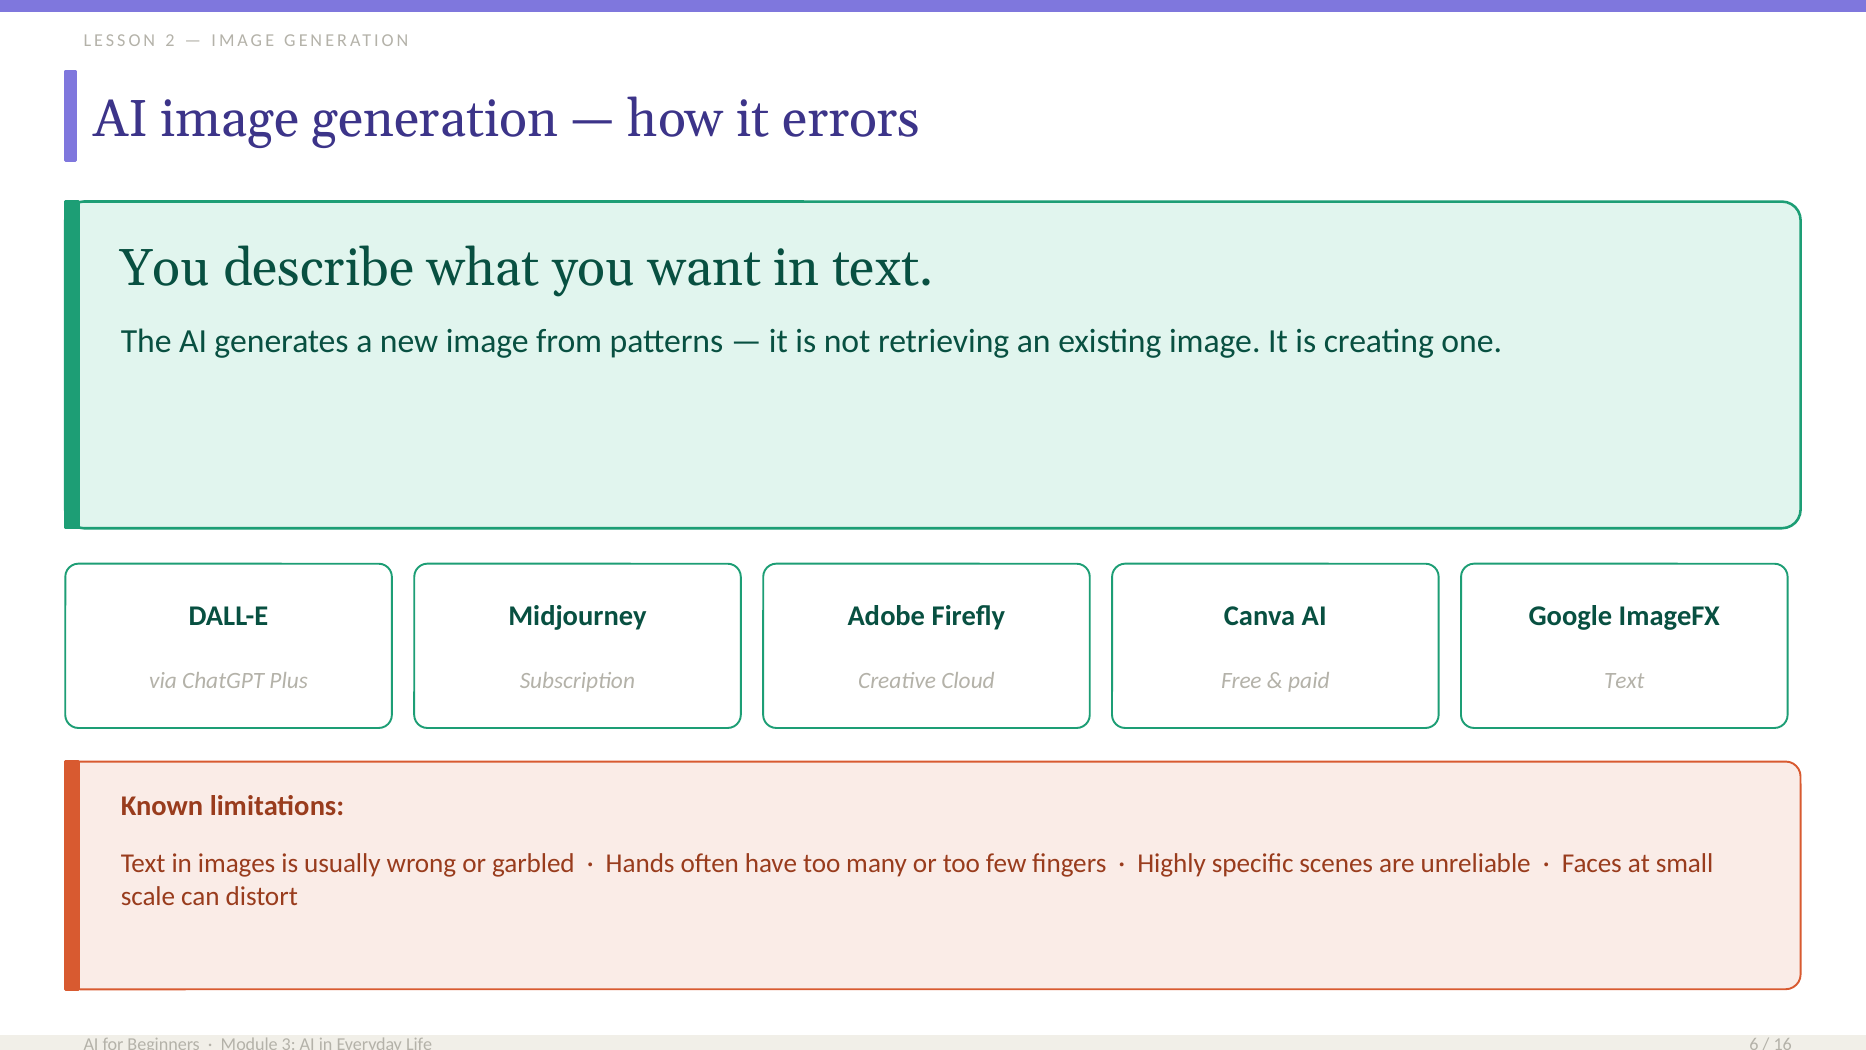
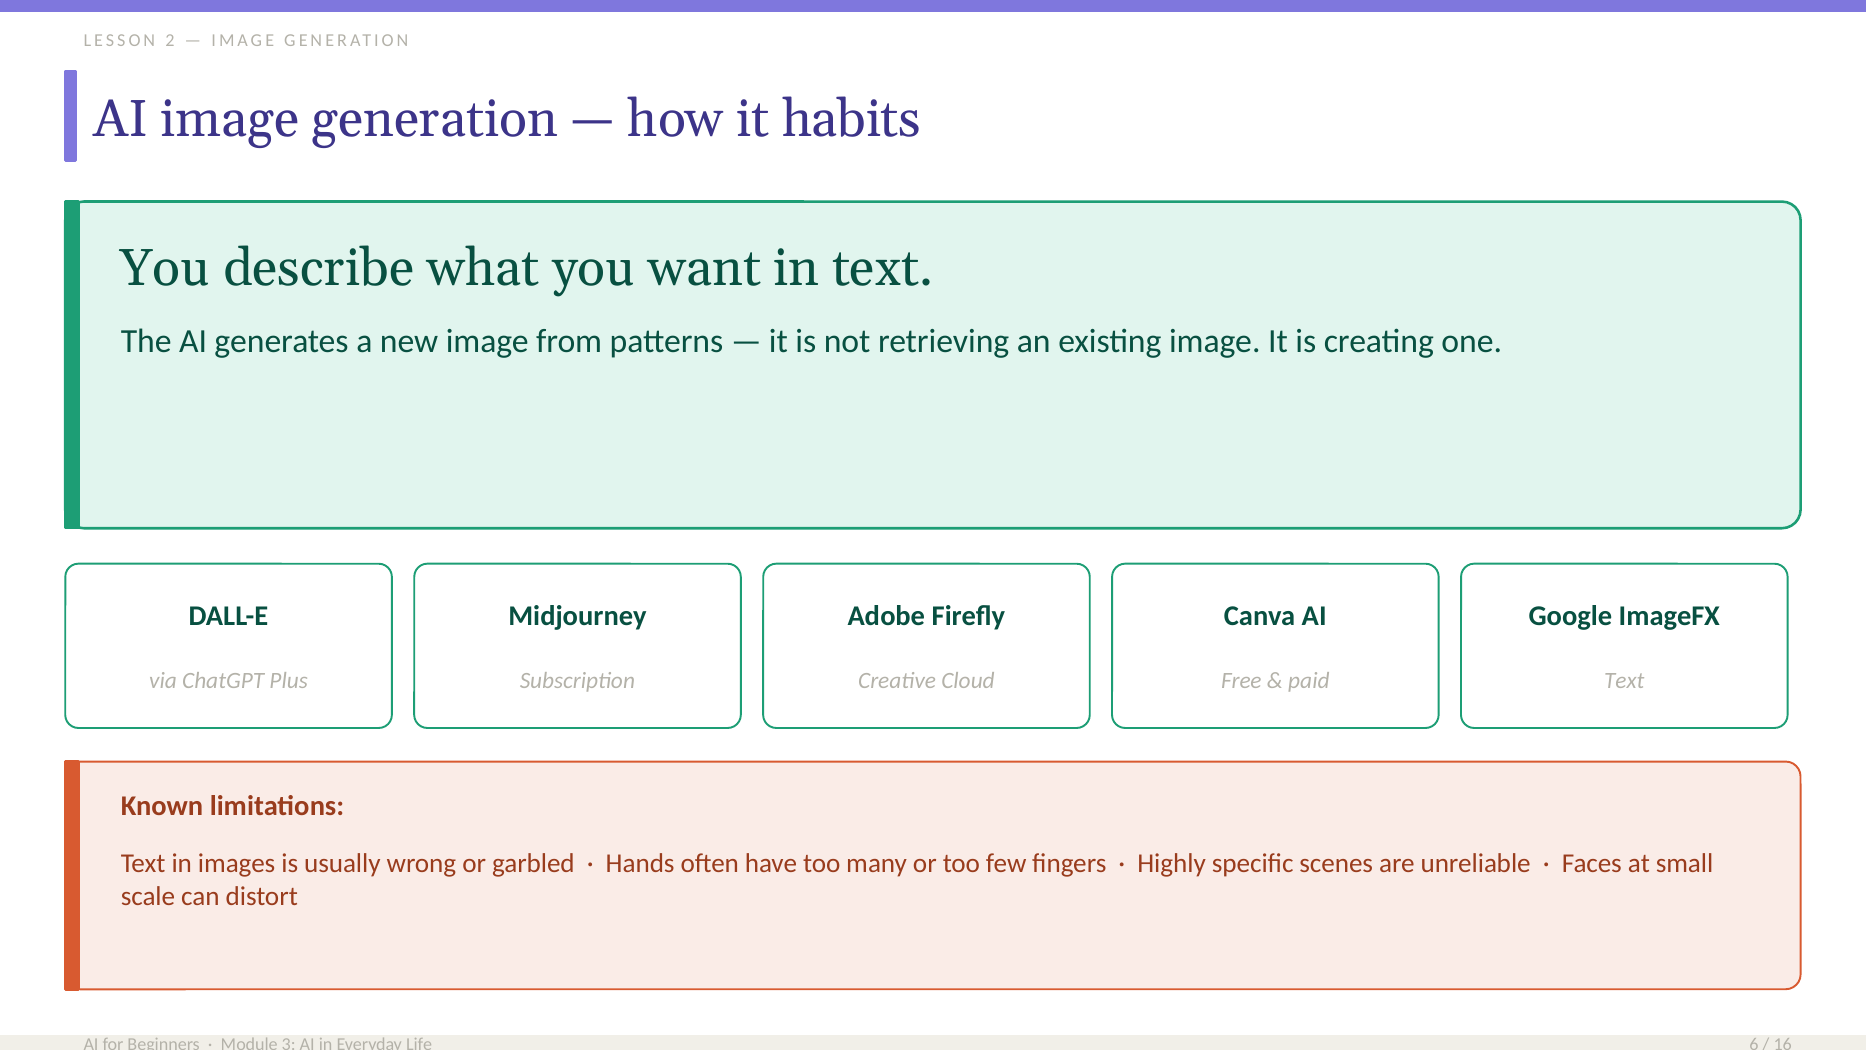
errors: errors -> habits
